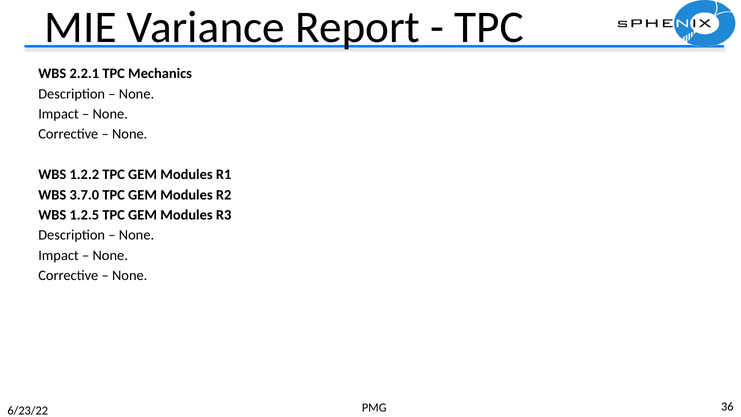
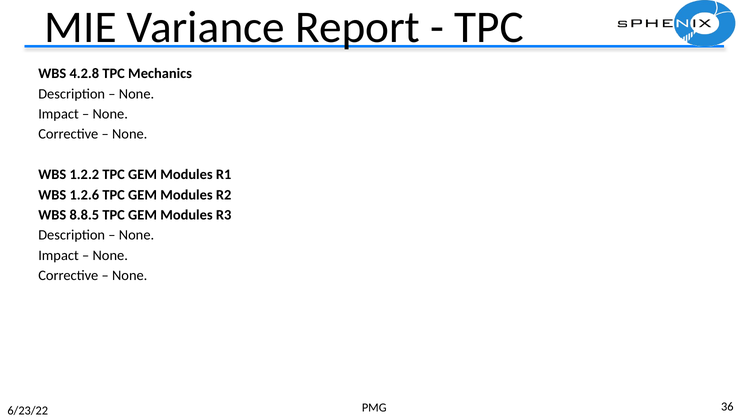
2.2.1: 2.2.1 -> 4.2.8
3.7.0: 3.7.0 -> 1.2.6
1.2.5: 1.2.5 -> 8.8.5
